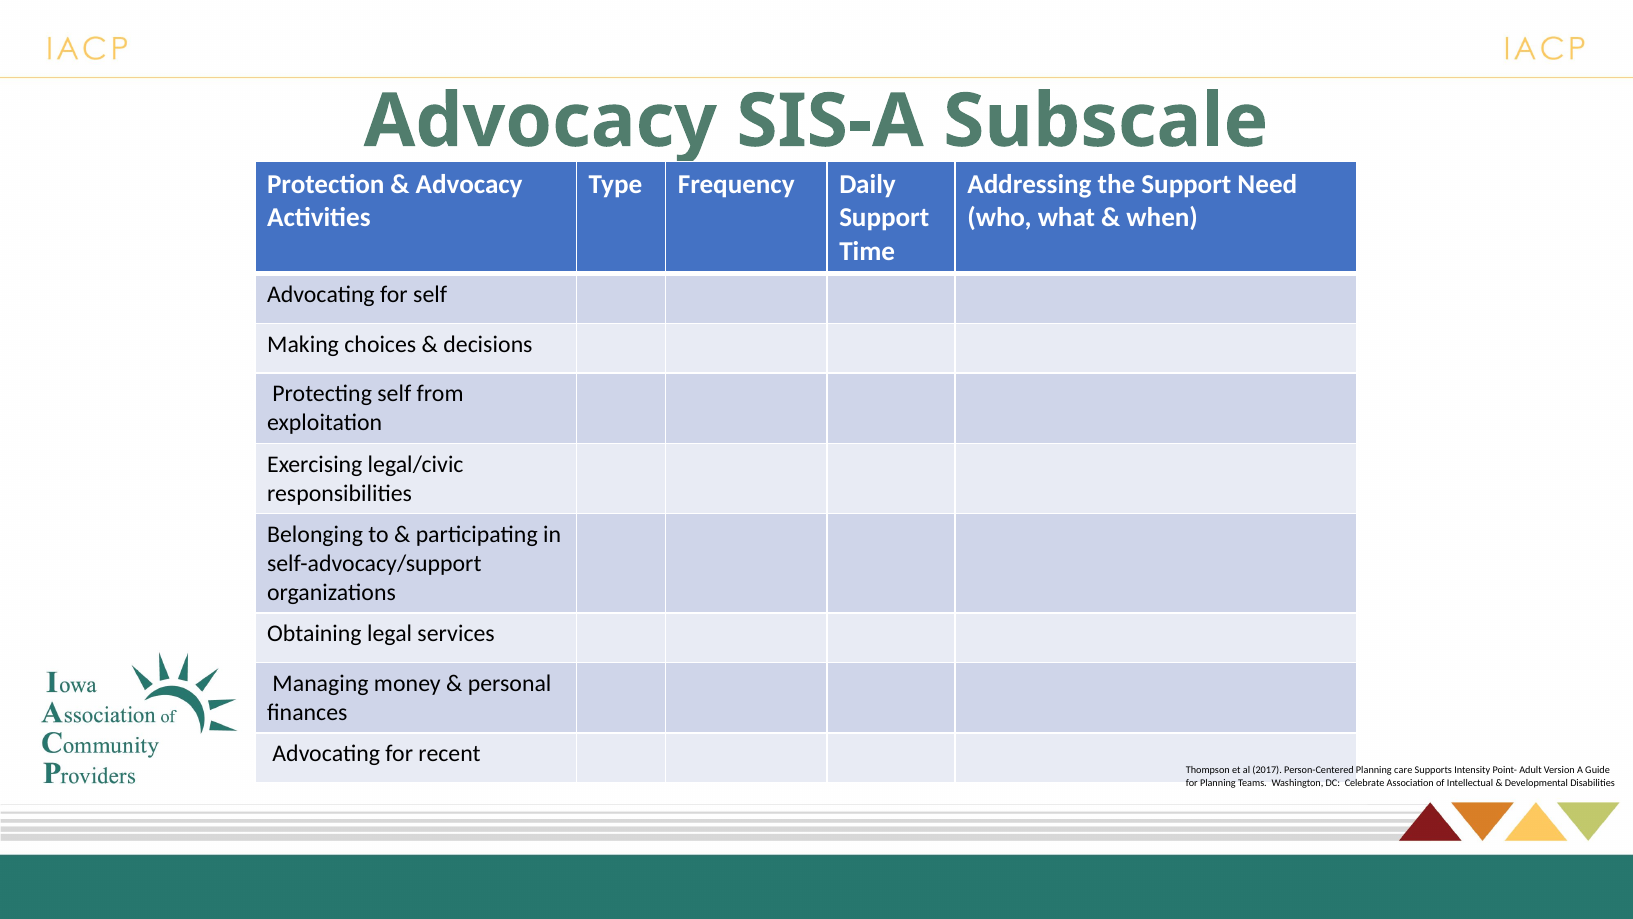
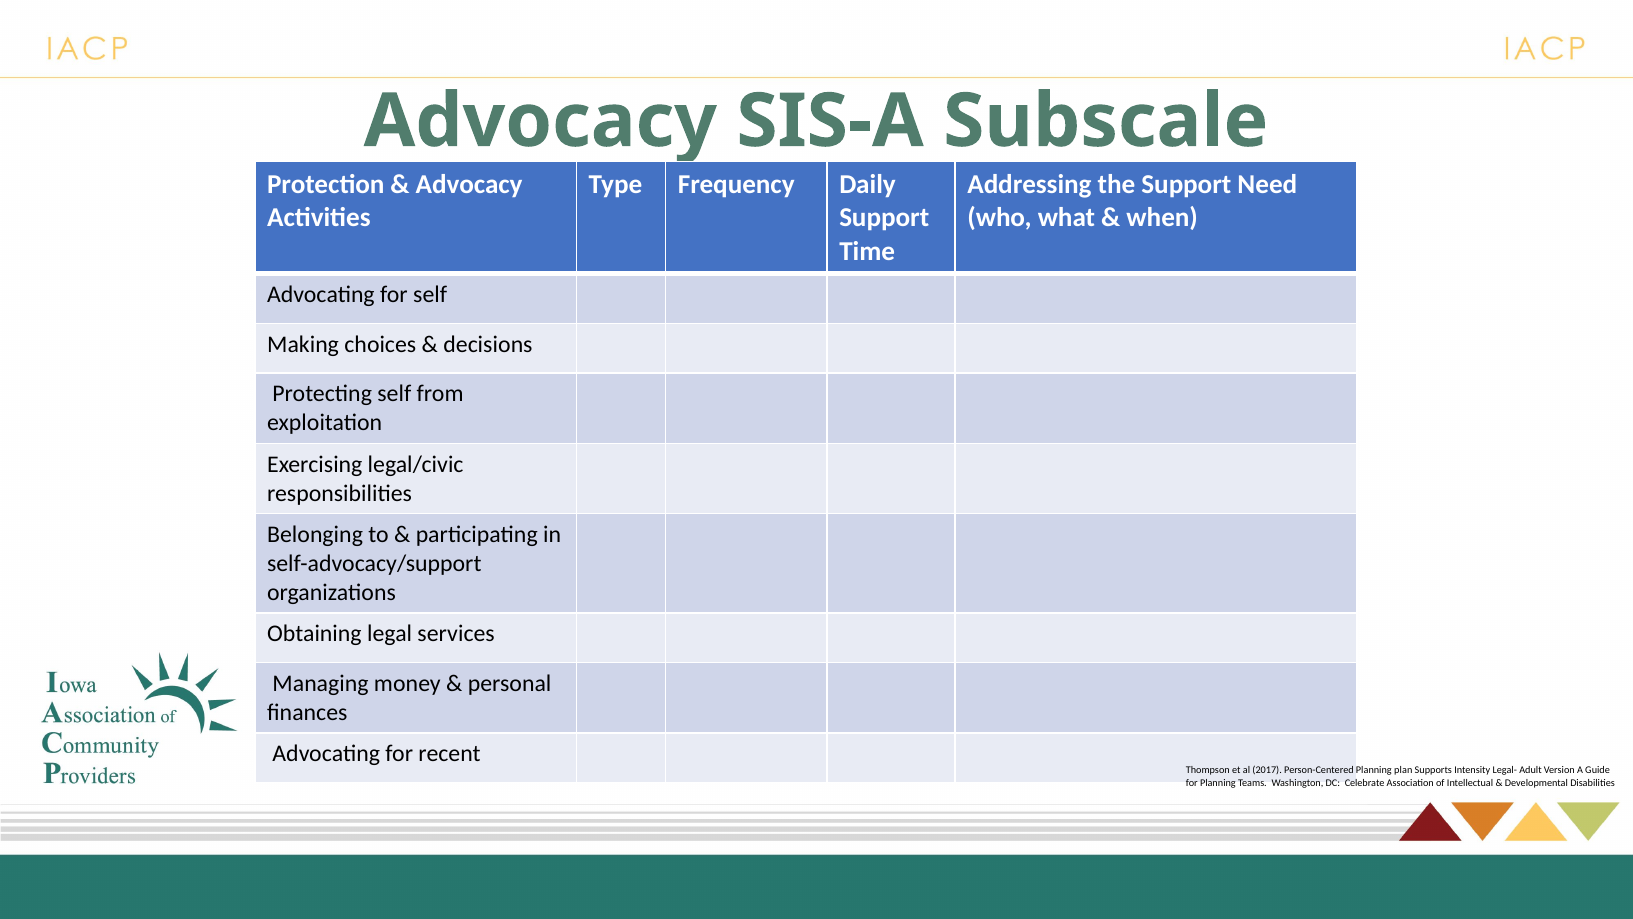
care: care -> plan
Point-: Point- -> Legal-
